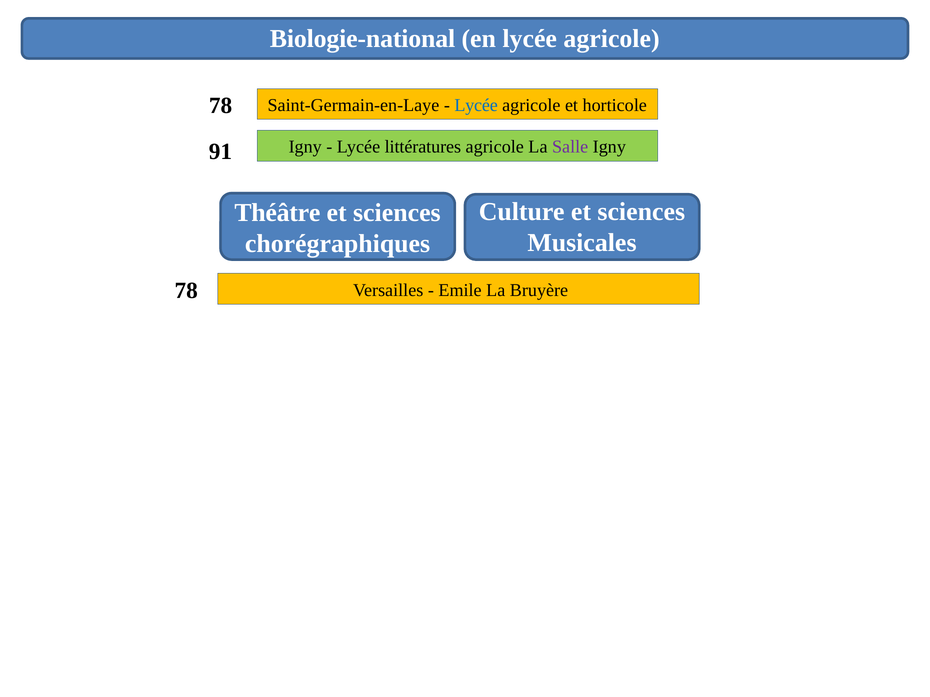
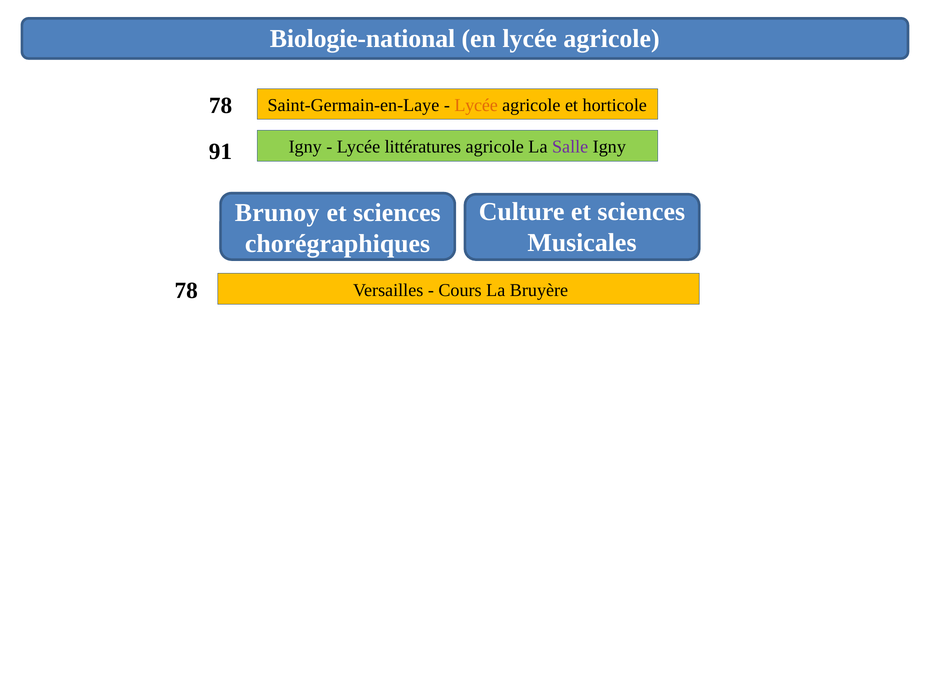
Lycée at (476, 106) colour: blue -> orange
Théâtre: Théâtre -> Brunoy
Emile: Emile -> Cours
